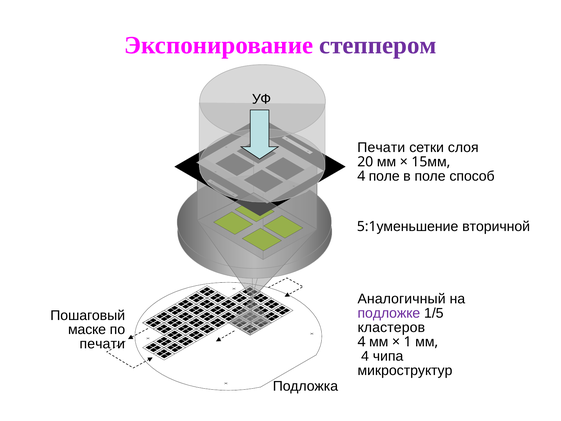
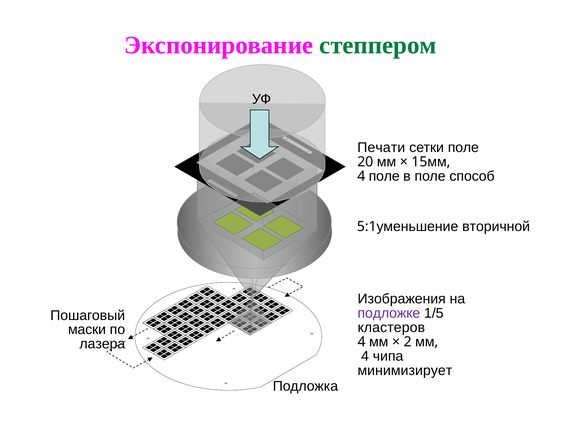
степпером colour: purple -> green
сетки слоя: слоя -> поле
Аналогичный: Аналогичный -> Изображения
маске: маске -> маски
печати at (102, 344): печати -> лазера
1: 1 -> 2
микроструктур: микроструктур -> минимизирует
